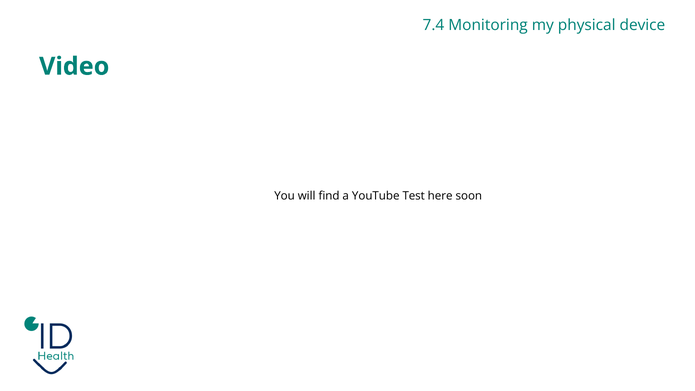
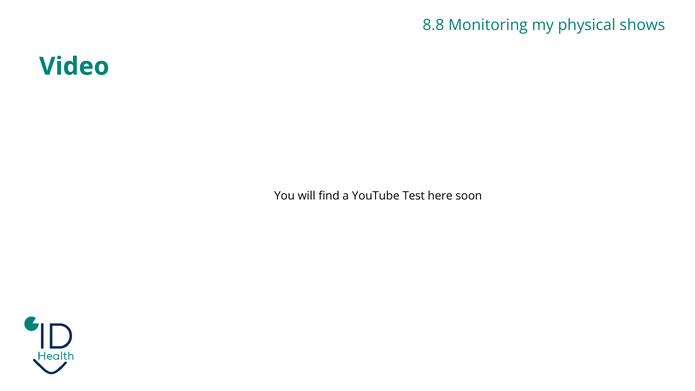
7.4: 7.4 -> 8.8
device: device -> shows
